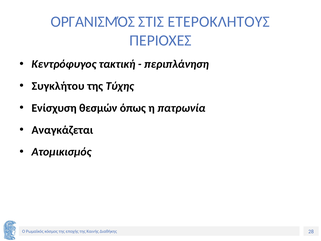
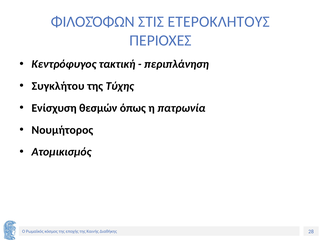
ΟΡΓΑΝΙΣΜΌΣ: ΟΡΓΑΝΙΣΜΌΣ -> ΦΙΛΟΣΌΦΩΝ
Αναγκάζεται: Αναγκάζεται -> Νουμήτορος
